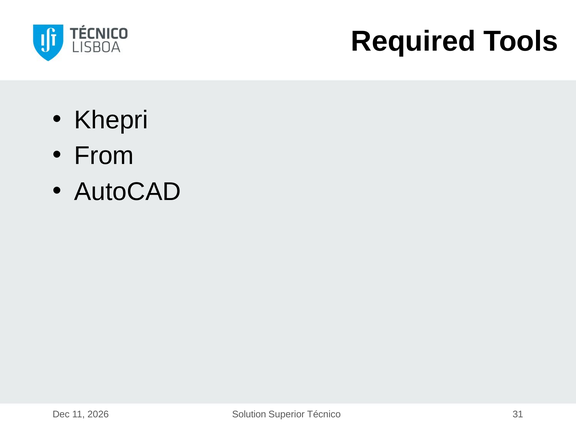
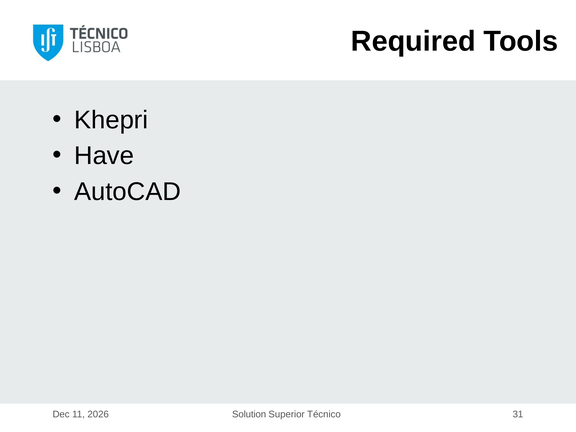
From: From -> Have
